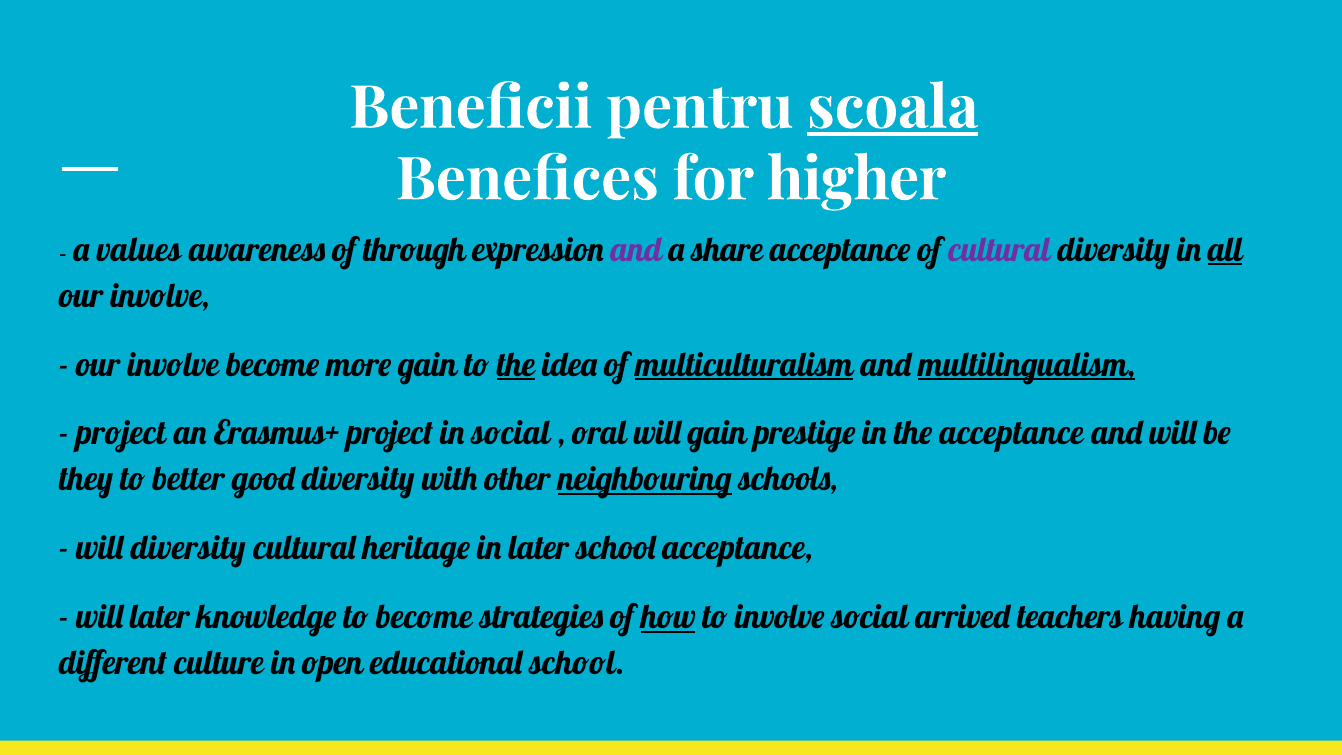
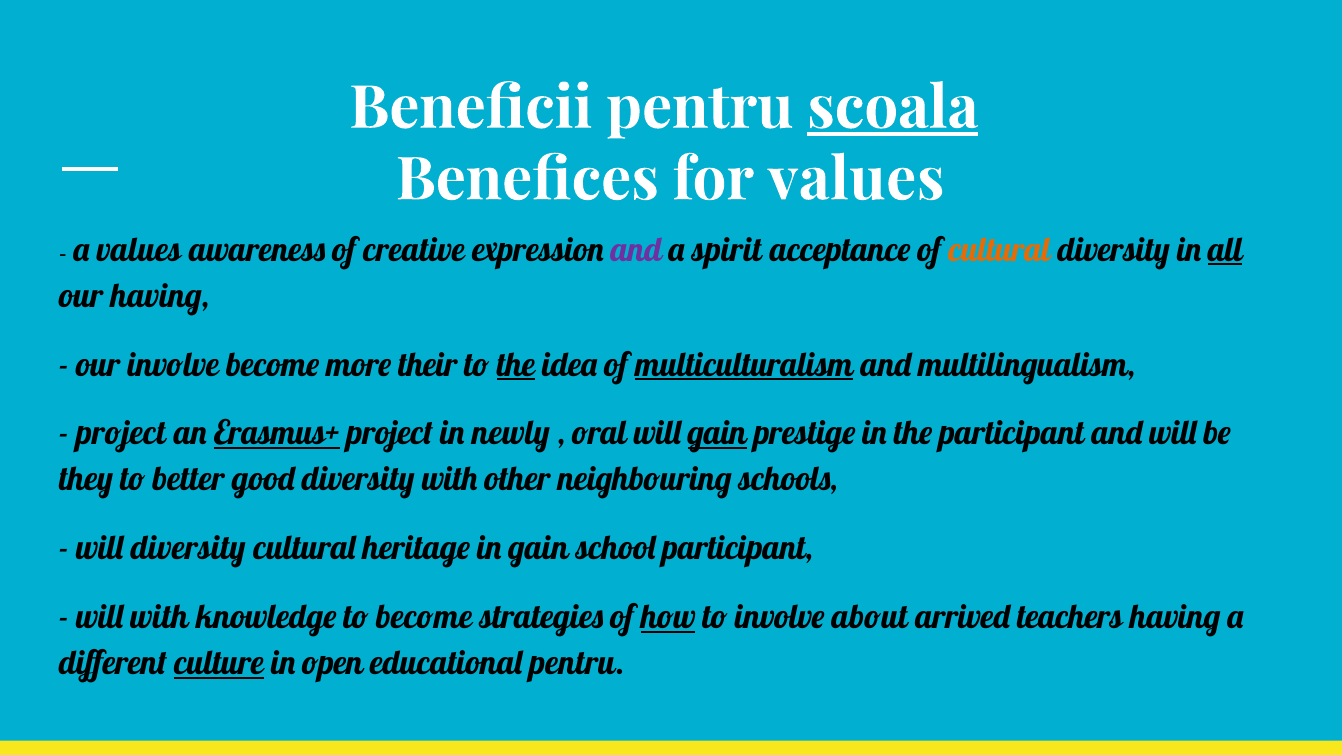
for higher: higher -> values
through: through -> creative
share: share -> spirit
cultural at (1000, 250) colour: purple -> orange
involve at (160, 296): involve -> having
more gain: gain -> their
multilingualism underline: present -> none
Erasmus+ underline: none -> present
in social: social -> newly
gain at (717, 434) underline: none -> present
the acceptance: acceptance -> participant
neighbouring underline: present -> none
in later: later -> gain
school acceptance: acceptance -> participant
will later: later -> with
involve social: social -> about
culture underline: none -> present
educational school: school -> pentru
